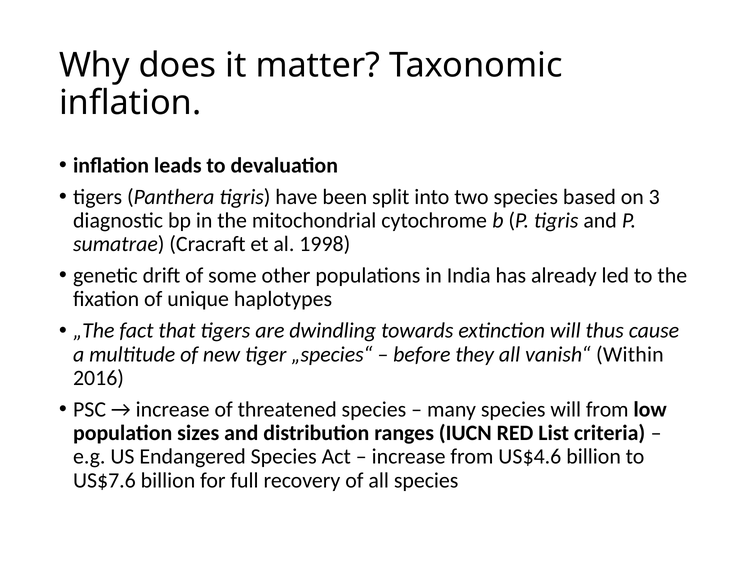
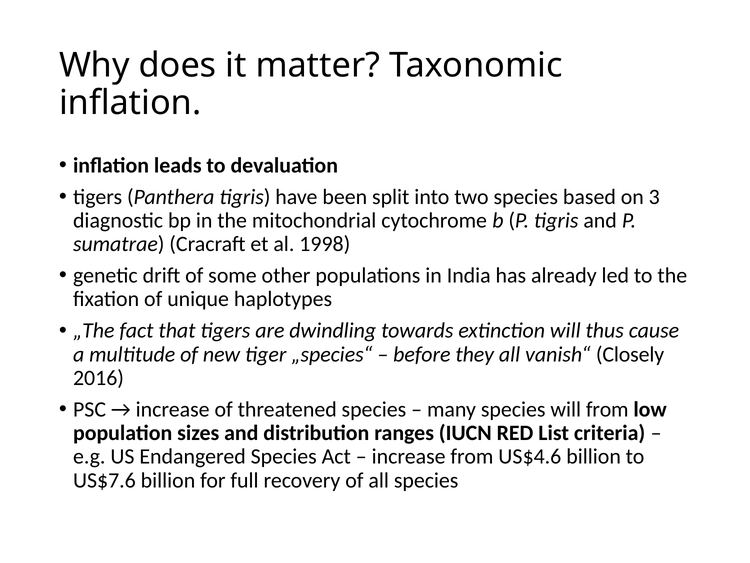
Within: Within -> Closely
